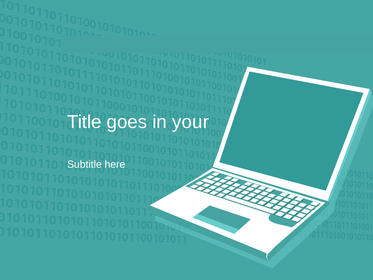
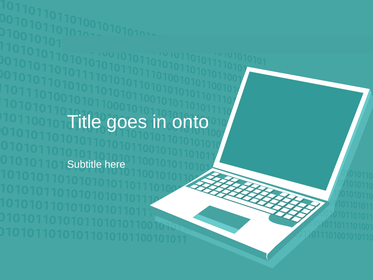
your: your -> onto
